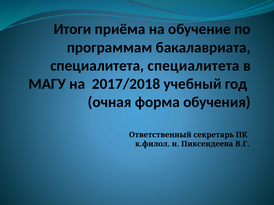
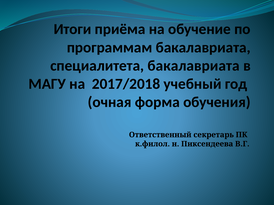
специалитета специалитета: специалитета -> бакалавриата
